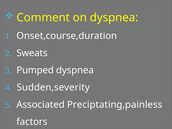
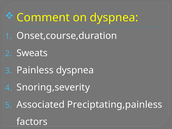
Pumped: Pumped -> Painless
Sudden,severity: Sudden,severity -> Snoring,severity
